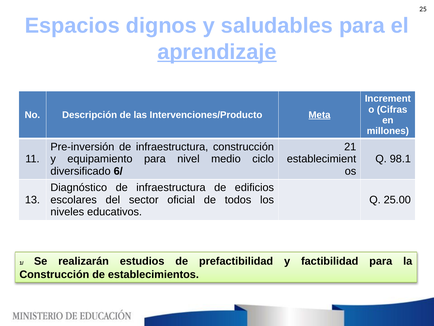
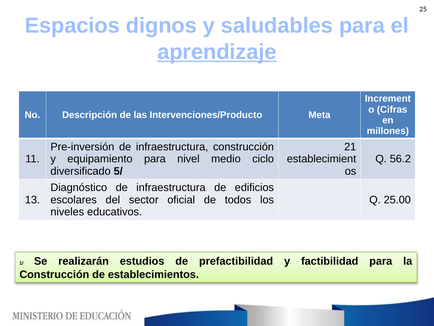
Meta underline: present -> none
98.1: 98.1 -> 56.2
6/: 6/ -> 5/
